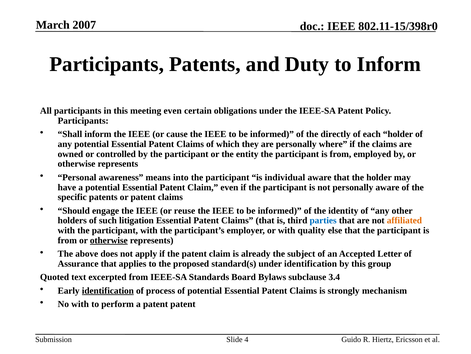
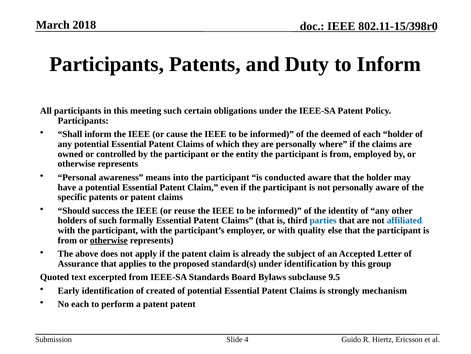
2007: 2007 -> 2018
meeting even: even -> such
directly: directly -> deemed
individual: individual -> conducted
engage: engage -> success
litigation: litigation -> formally
affiliated colour: orange -> blue
3.4: 3.4 -> 9.5
identification at (108, 290) underline: present -> none
process: process -> created
No with: with -> each
